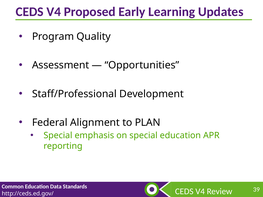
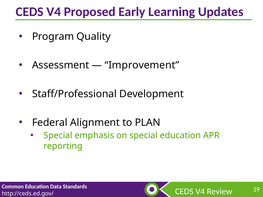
Opportunities: Opportunities -> Improvement
